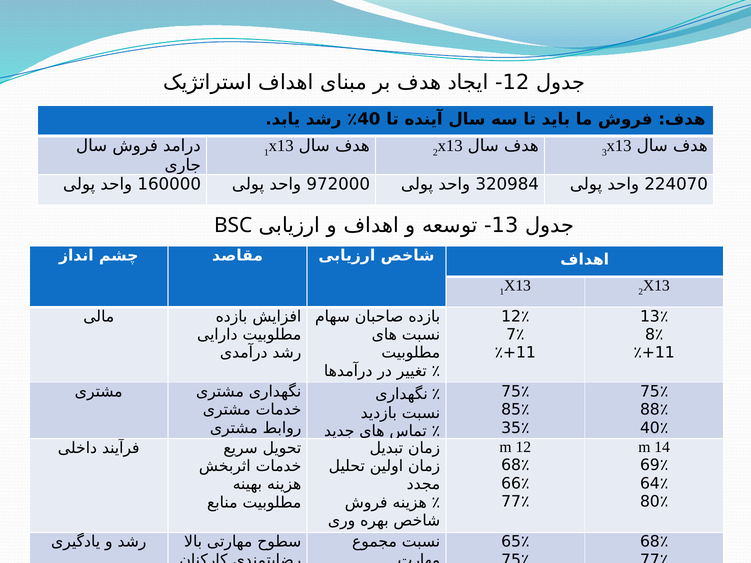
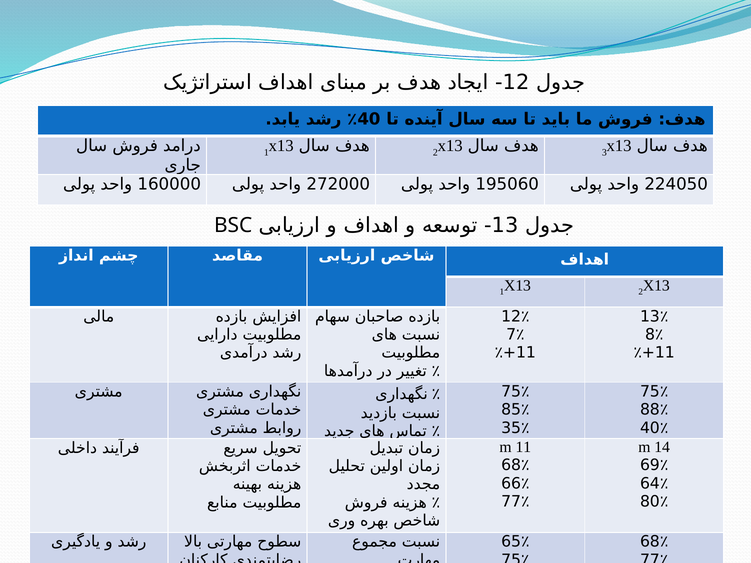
972000: 972000 -> 272000
320984: 320984 -> 195060
224070: 224070 -> 224050
m 12: 12 -> 11
